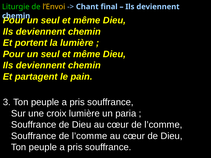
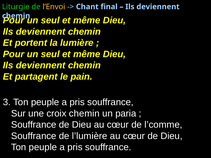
croix lumière: lumière -> chemin
Souffrance de l’comme: l’comme -> l’lumière
